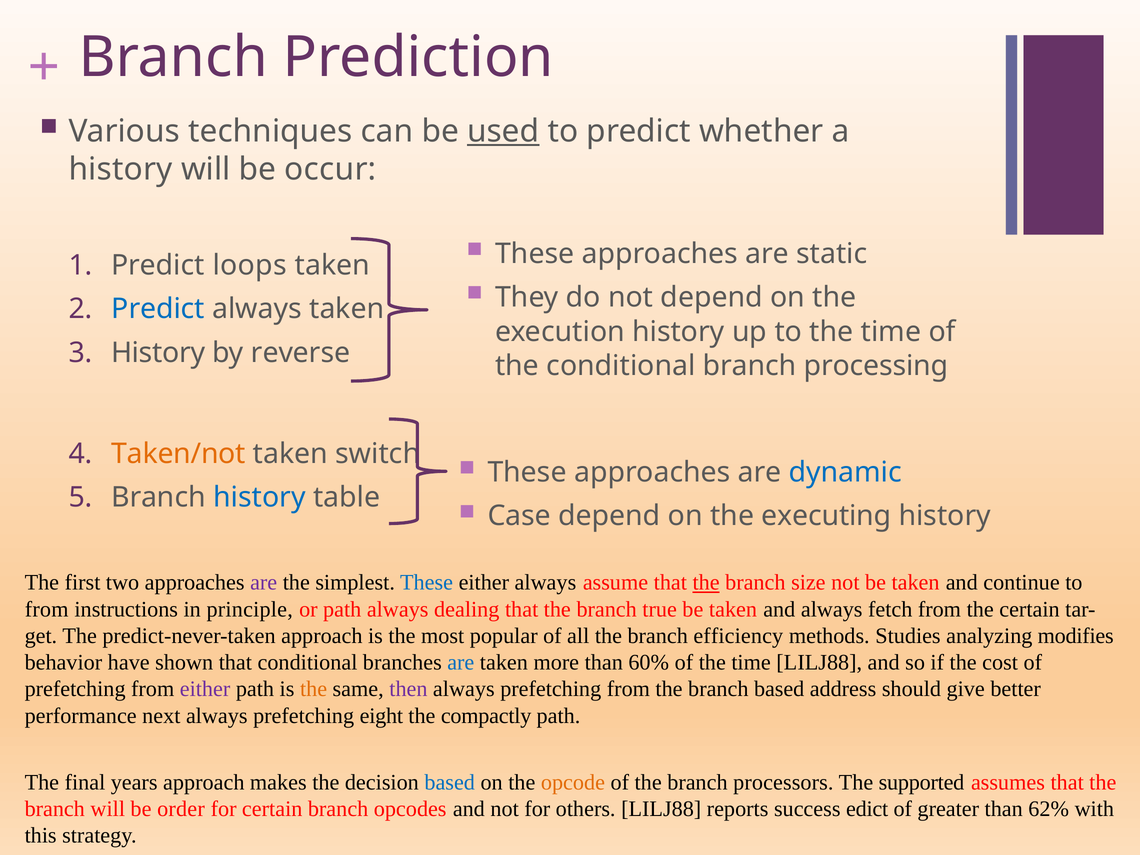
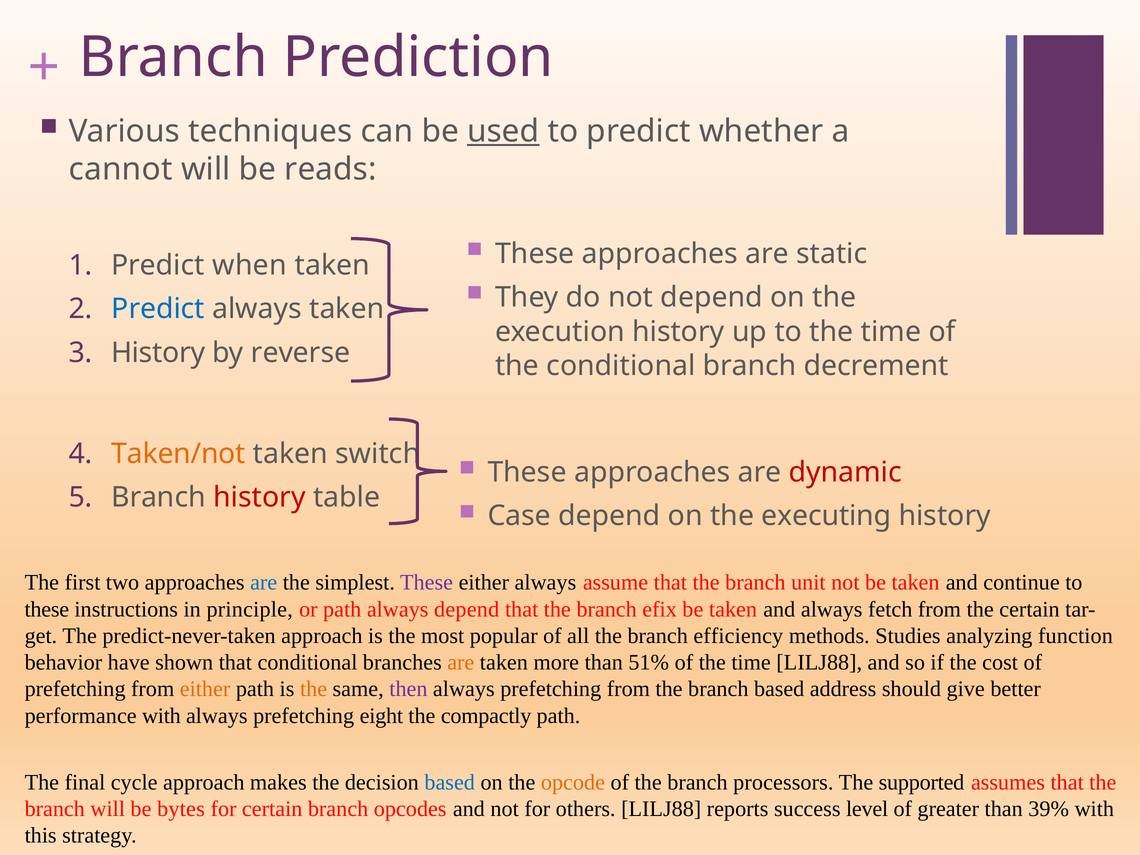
history at (121, 169): history -> cannot
occur: occur -> reads
loops: loops -> when
processing: processing -> decrement
dynamic colour: blue -> red
history at (260, 497) colour: blue -> red
are at (264, 583) colour: purple -> blue
These at (427, 583) colour: blue -> purple
the at (706, 583) underline: present -> none
size: size -> unit
from at (47, 609): from -> these
always dealing: dealing -> depend
true: true -> efix
modifies: modifies -> function
are at (461, 662) colour: blue -> orange
60%: 60% -> 51%
either at (205, 689) colour: purple -> orange
performance next: next -> with
years: years -> cycle
order: order -> bytes
edict: edict -> level
62%: 62% -> 39%
